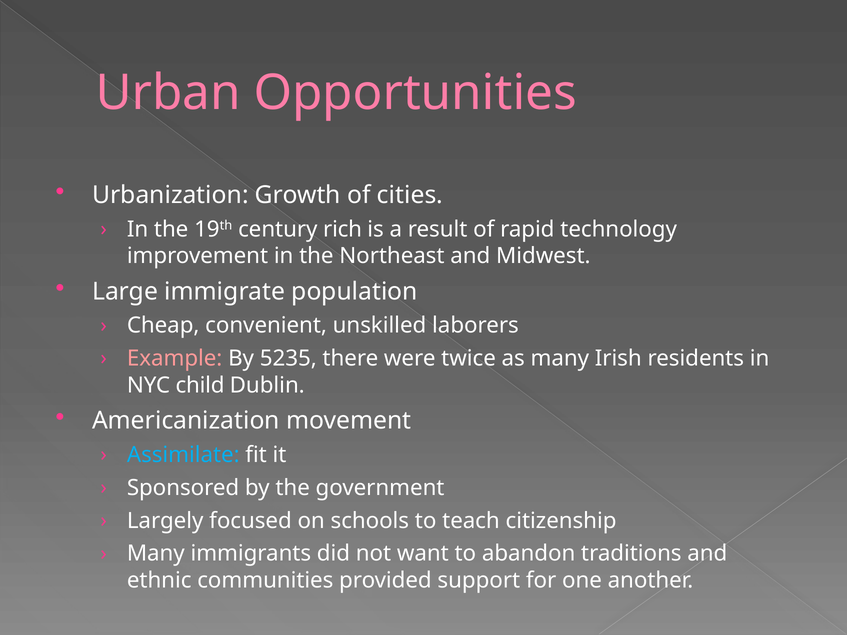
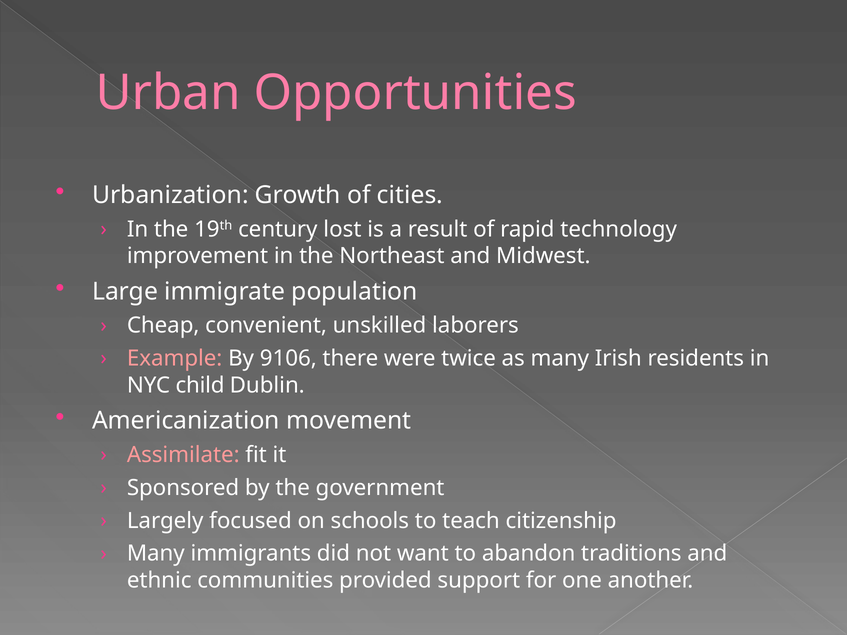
rich: rich -> lost
5235: 5235 -> 9106
Assimilate colour: light blue -> pink
